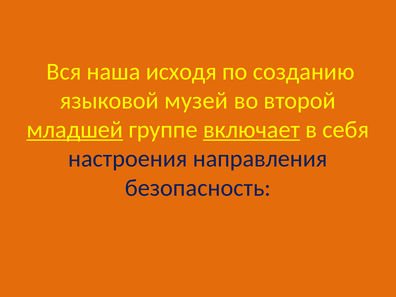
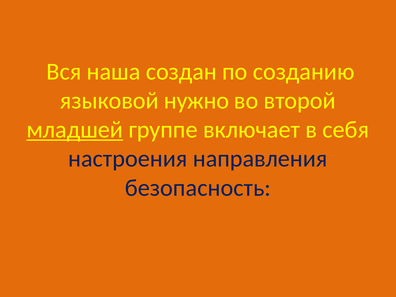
исходя: исходя -> создан
музей: музей -> нужно
включает underline: present -> none
